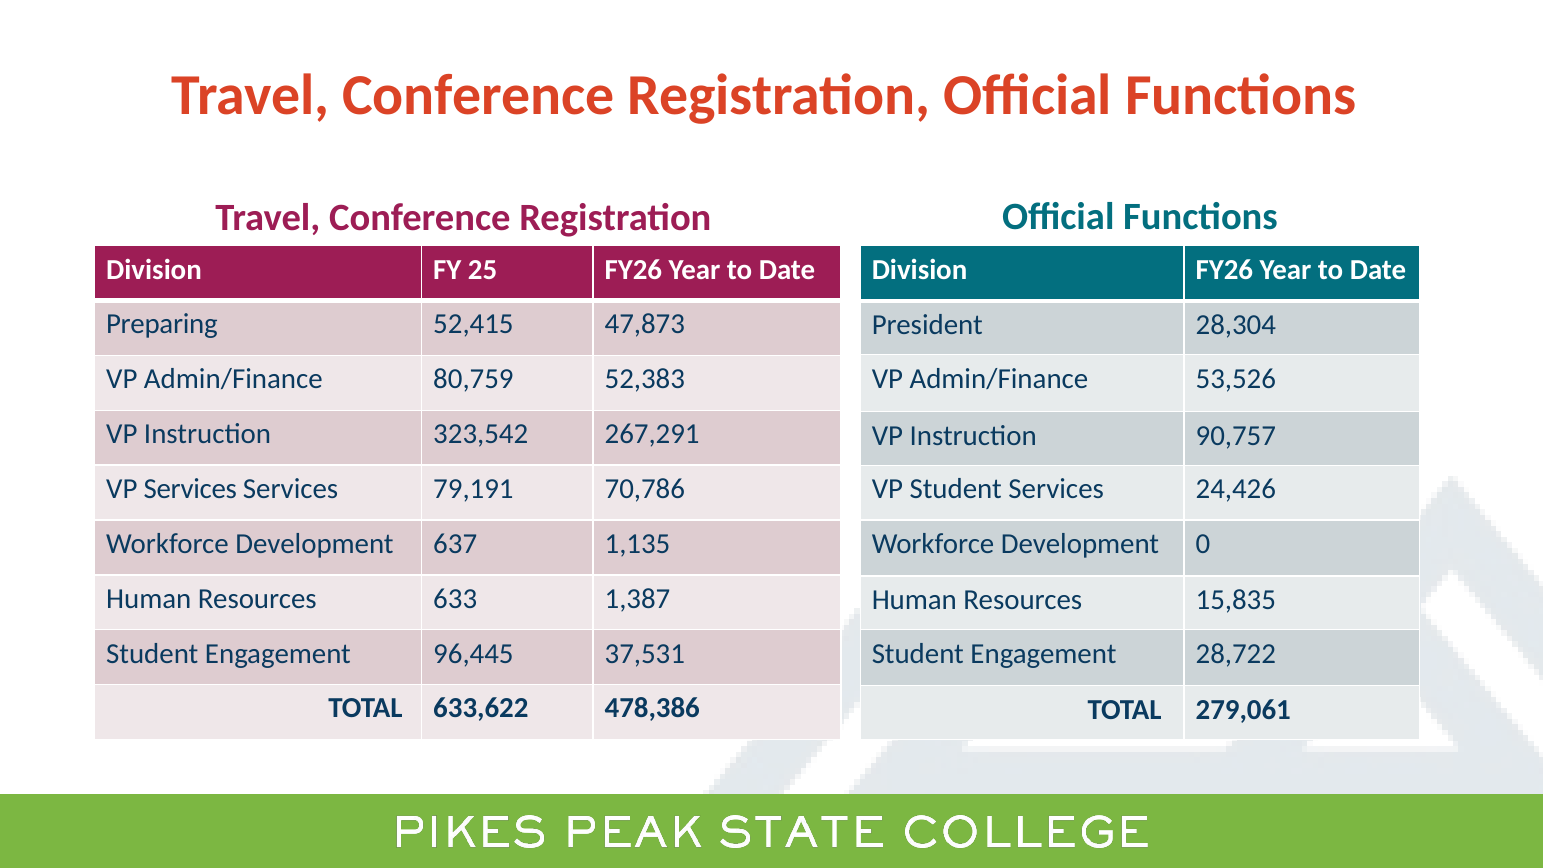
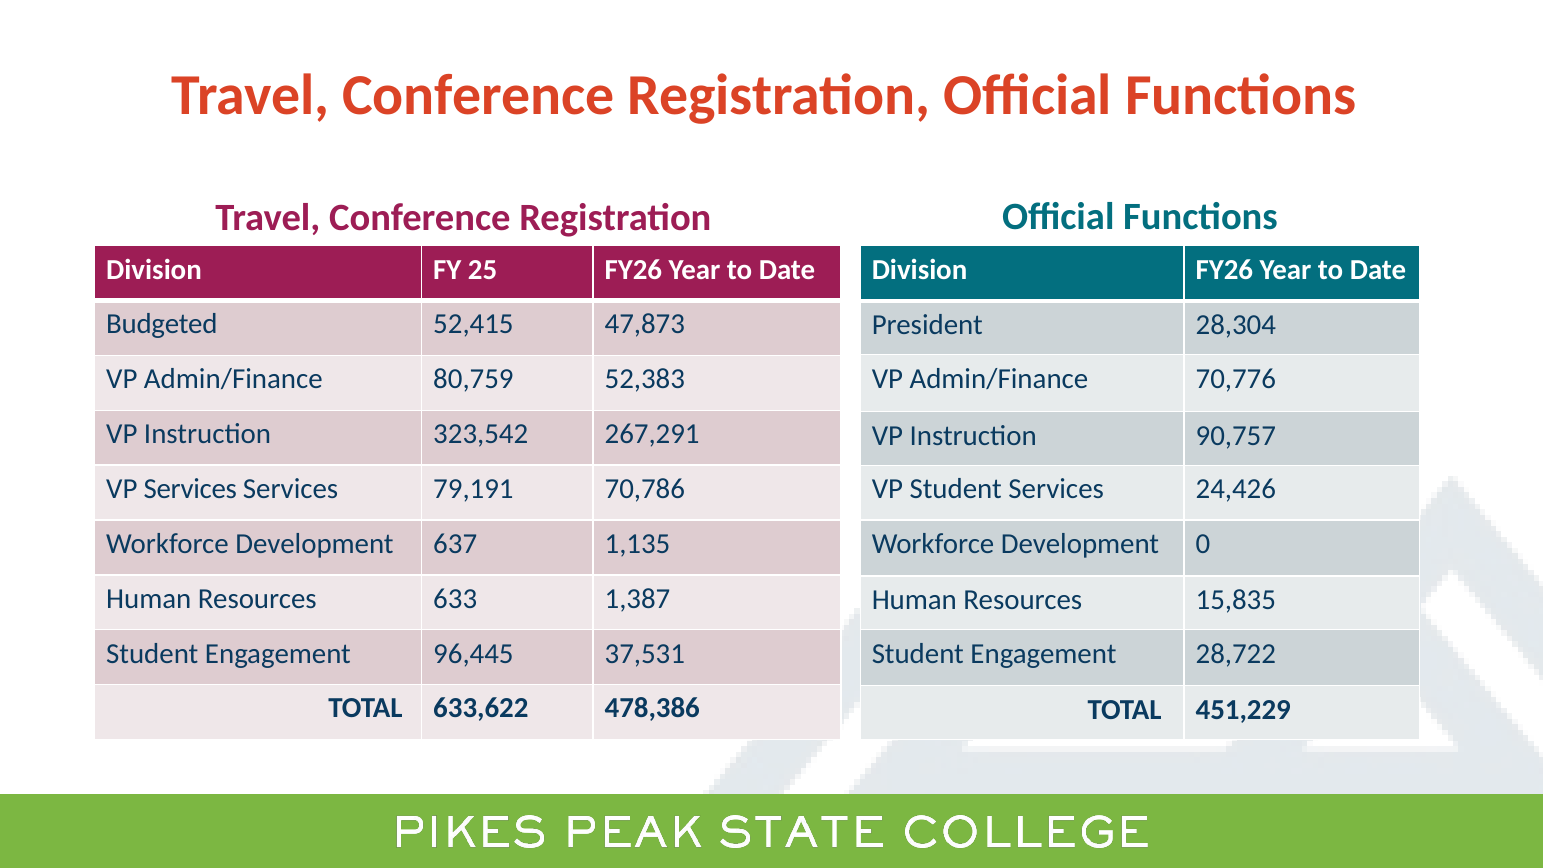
Preparing: Preparing -> Budgeted
53,526: 53,526 -> 70,776
279,061: 279,061 -> 451,229
